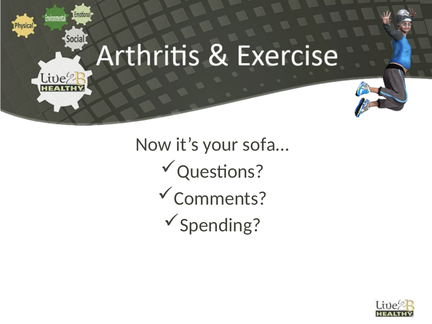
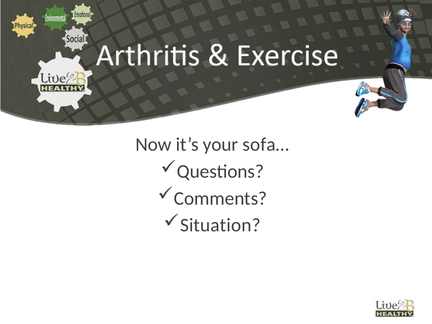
Spending: Spending -> Situation
